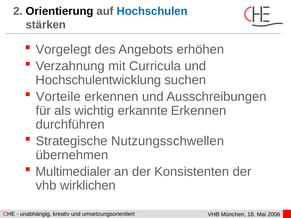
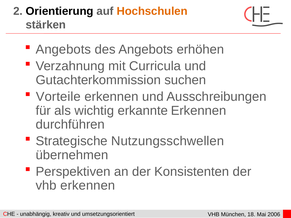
Hochschulen colour: blue -> orange
Vorgelegt at (63, 50): Vorgelegt -> Angebots
Hochschulentwicklung: Hochschulentwicklung -> Gutachterkommission
Multimedialer: Multimedialer -> Perspektiven
vhb wirklichen: wirklichen -> erkennen
